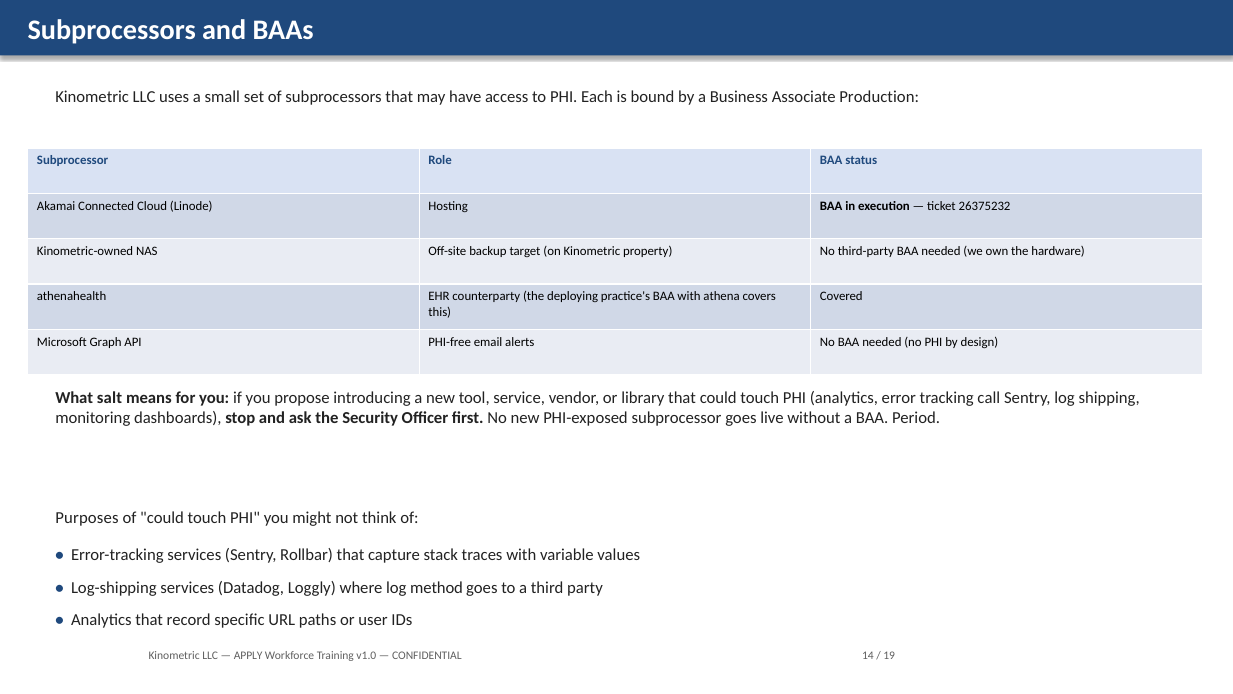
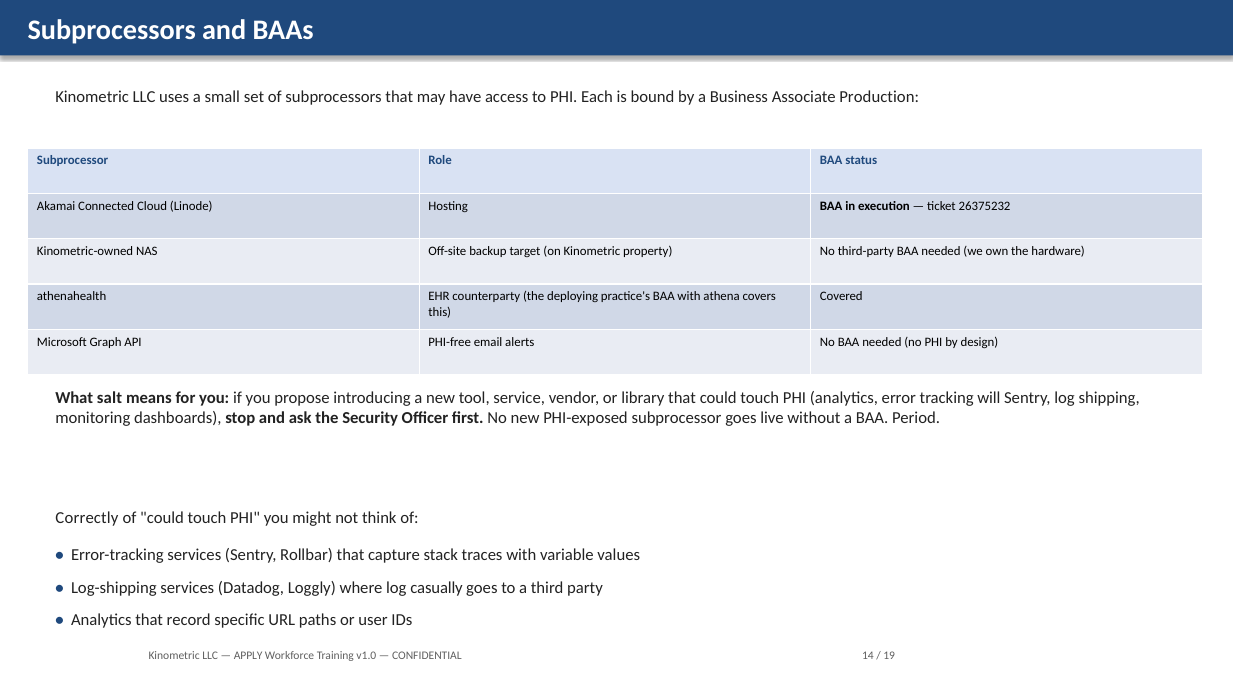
call: call -> will
Purposes: Purposes -> Correctly
method: method -> casually
